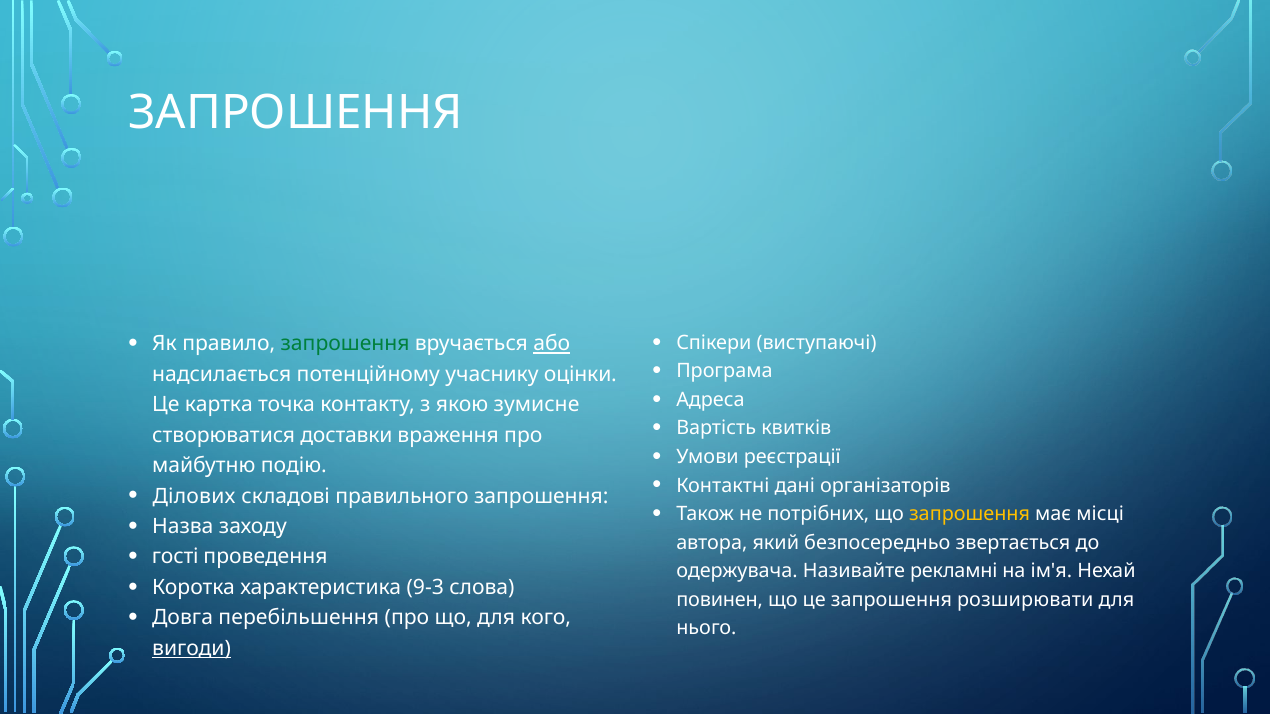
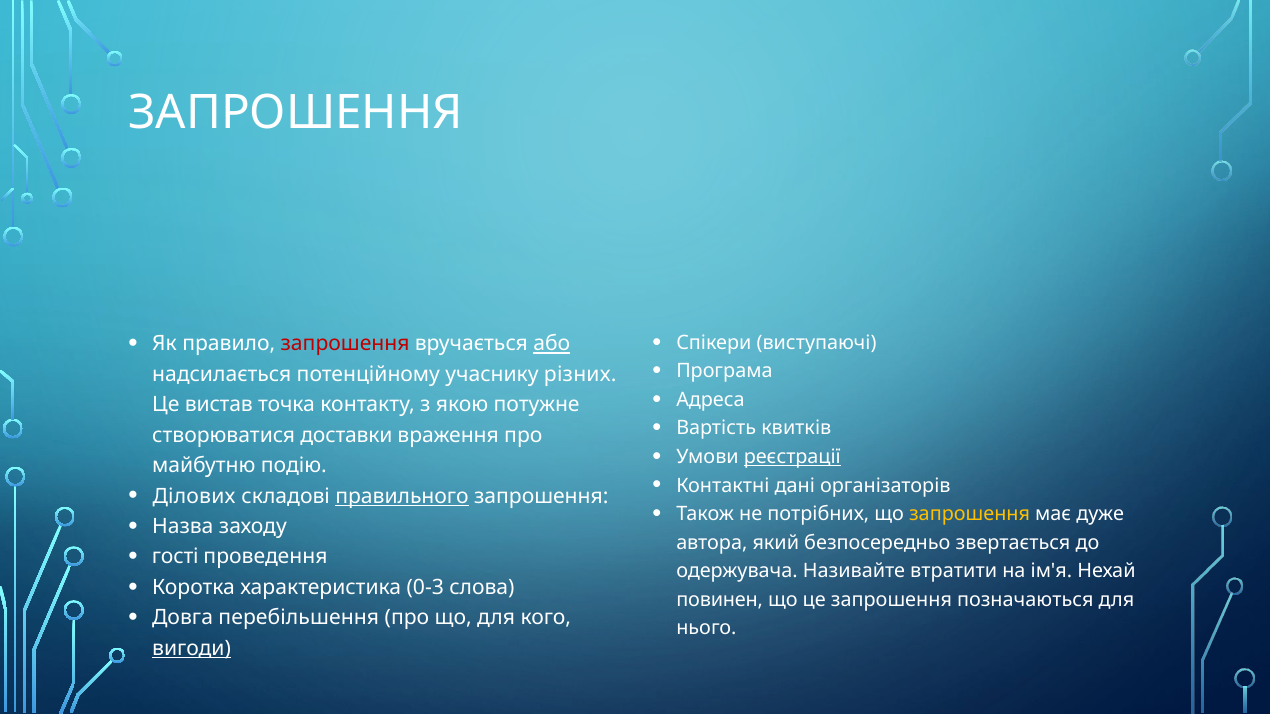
запрошення at (345, 344) colour: green -> red
оцінки: оцінки -> різних
картка: картка -> вистав
зумисне: зумисне -> потужне
реєстрації underline: none -> present
правильного underline: none -> present
місці: місці -> дуже
рекламні: рекламні -> втратити
9-3: 9-3 -> 0-3
розширювати: розширювати -> позначаються
